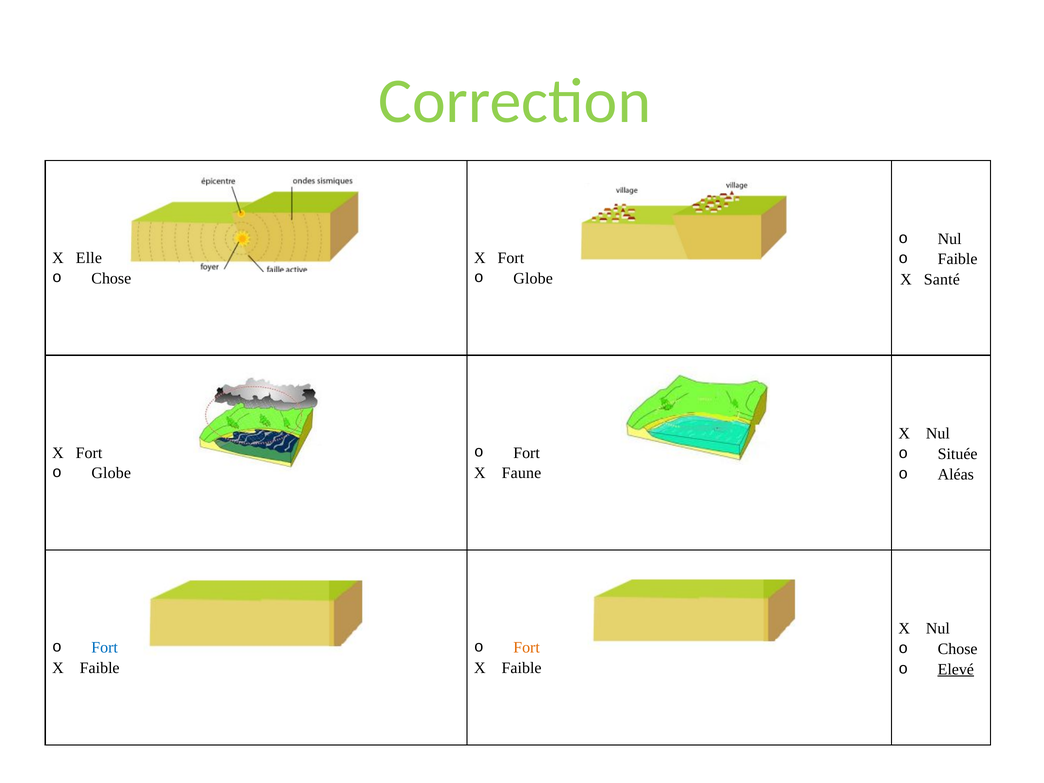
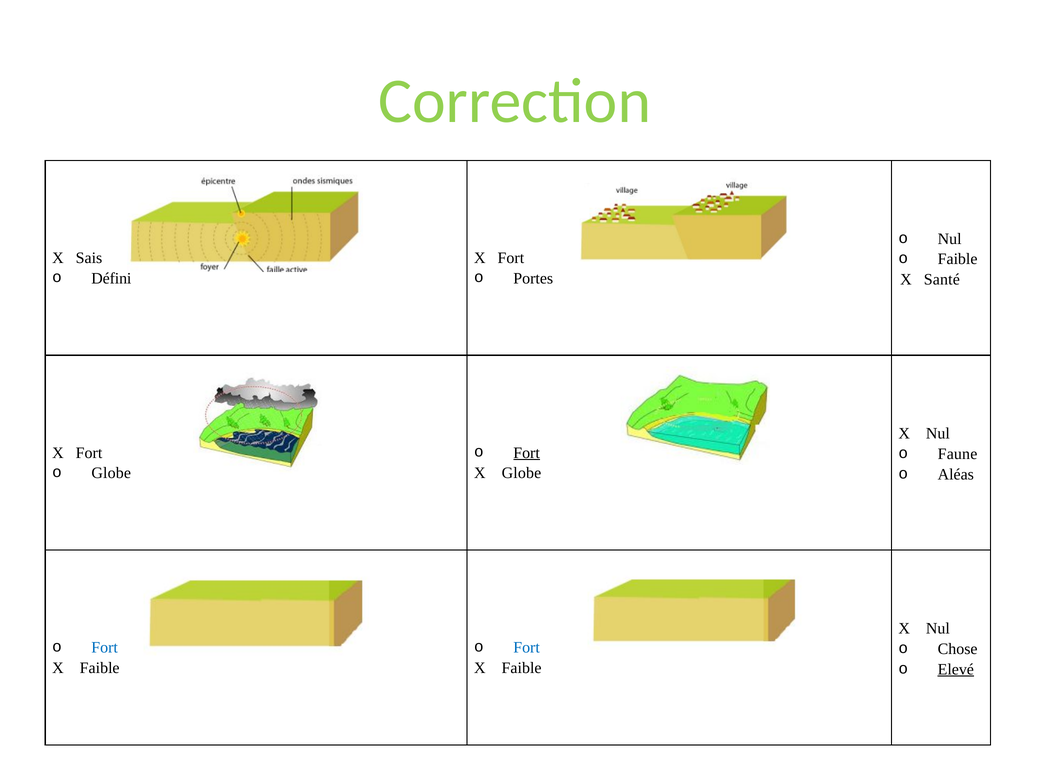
Elle: Elle -> Sais
Chose at (111, 278): Chose -> Défini
Globe at (533, 278): Globe -> Portes
Fort at (527, 453) underline: none -> present
Située: Située -> Faune
X Faune: Faune -> Globe
Fort at (527, 648) colour: orange -> blue
